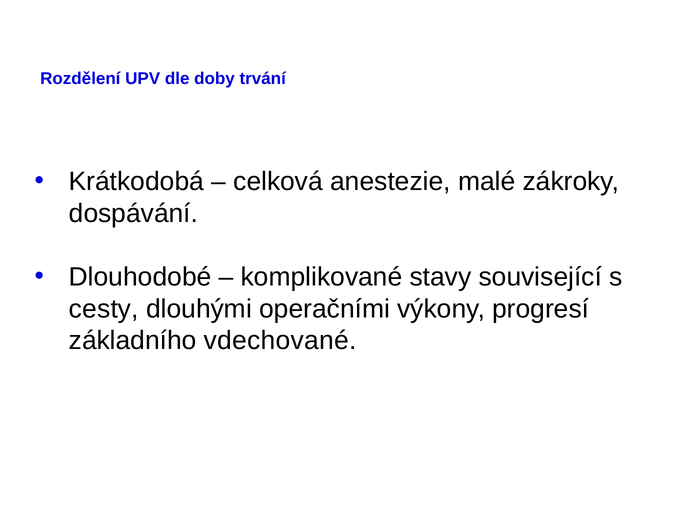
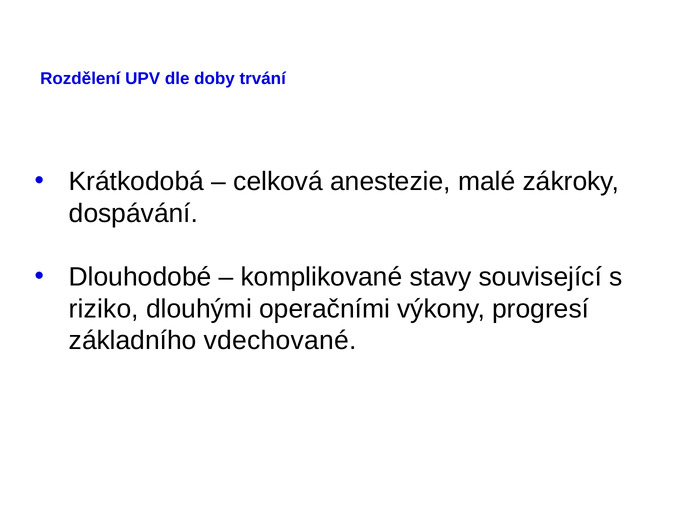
cesty: cesty -> riziko
